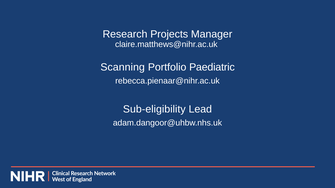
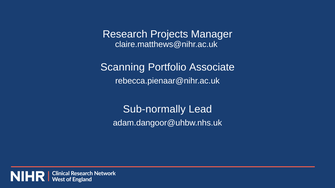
Paediatric: Paediatric -> Associate
Sub-eligibility: Sub-eligibility -> Sub-normally
